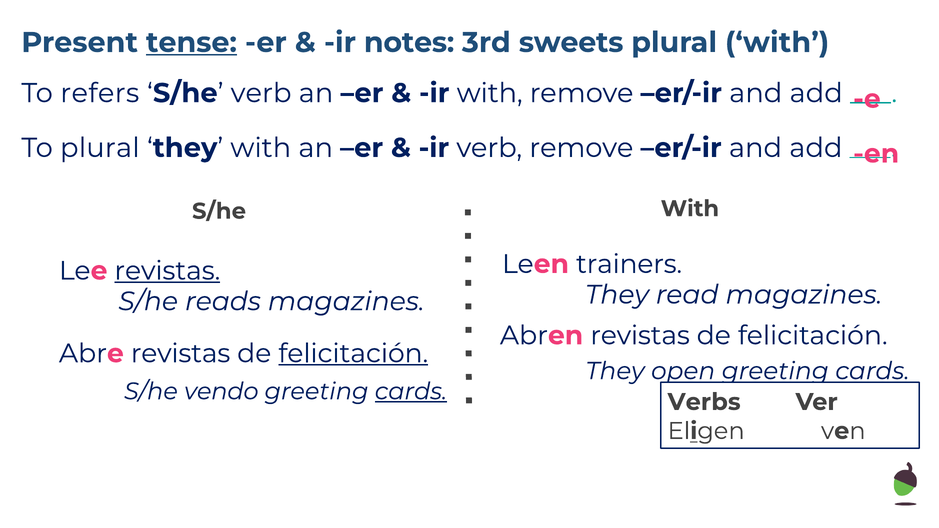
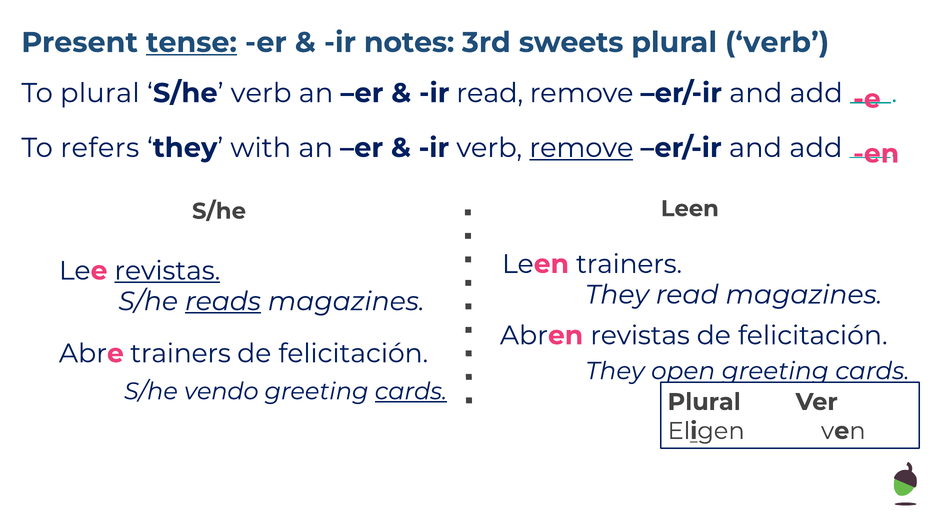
plural with: with -> verb
To refers: refers -> plural
ir with: with -> read
To plural: plural -> refers
remove at (581, 148) underline: none -> present
With at (690, 209): With -> Leen
reads underline: none -> present
Abre revistas: revistas -> trainers
felicitación at (353, 354) underline: present -> none
Verbs at (704, 402): Verbs -> Plural
